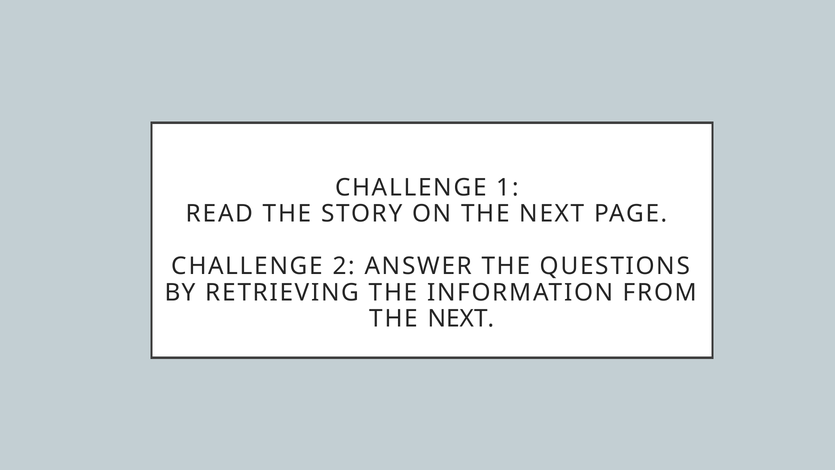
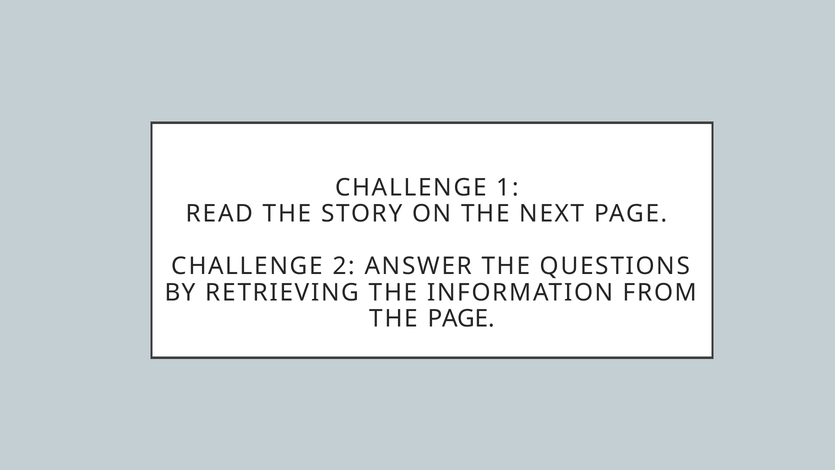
NEXT at (461, 319): NEXT -> PAGE
